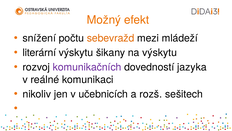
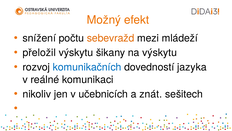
literární: literární -> přeložil
komunikačních colour: purple -> blue
rozš: rozš -> znát
